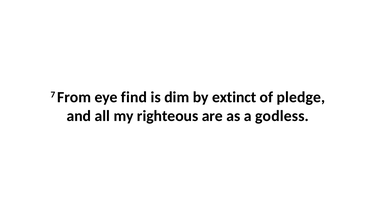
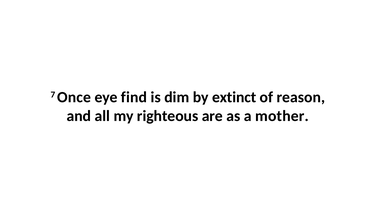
From: From -> Once
pledge: pledge -> reason
godless: godless -> mother
